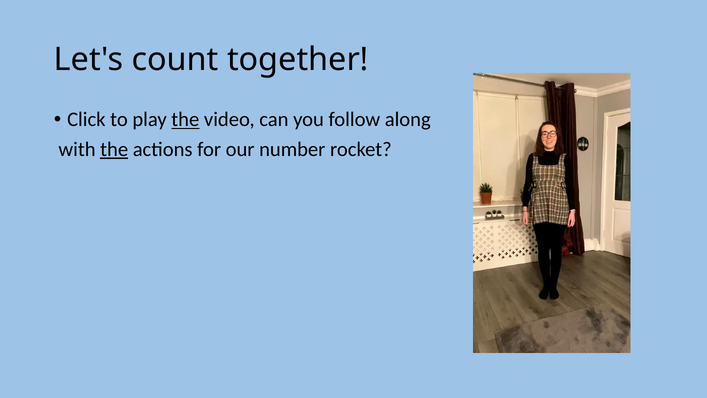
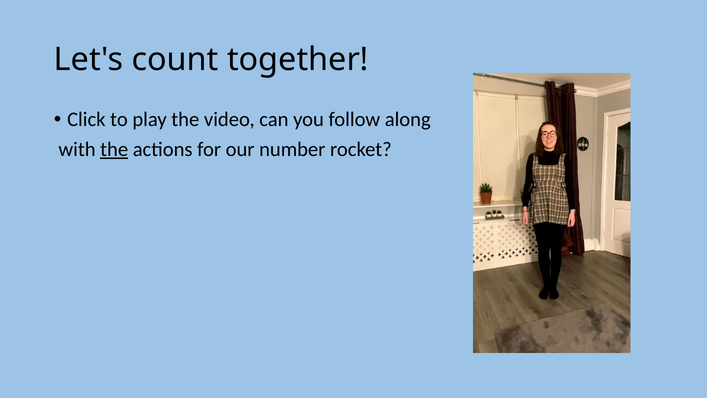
the at (185, 120) underline: present -> none
